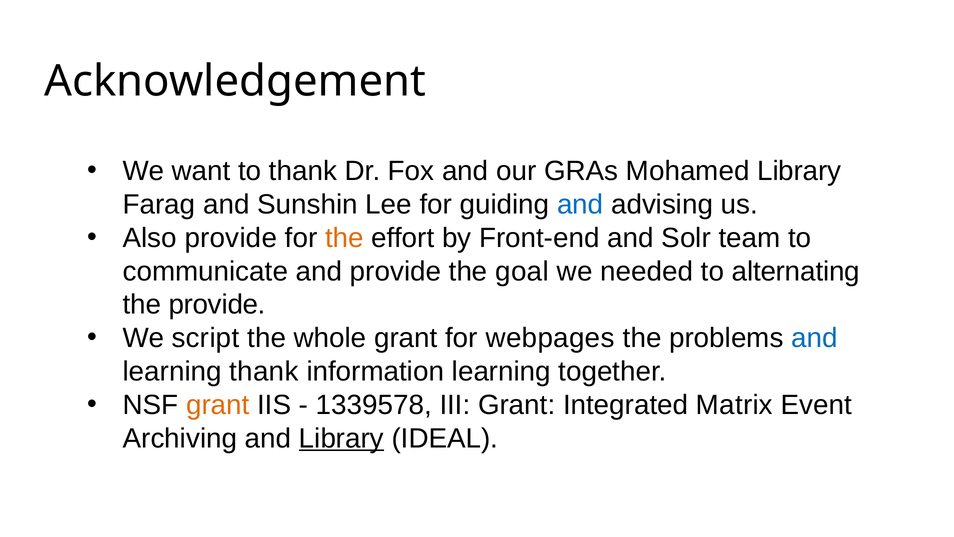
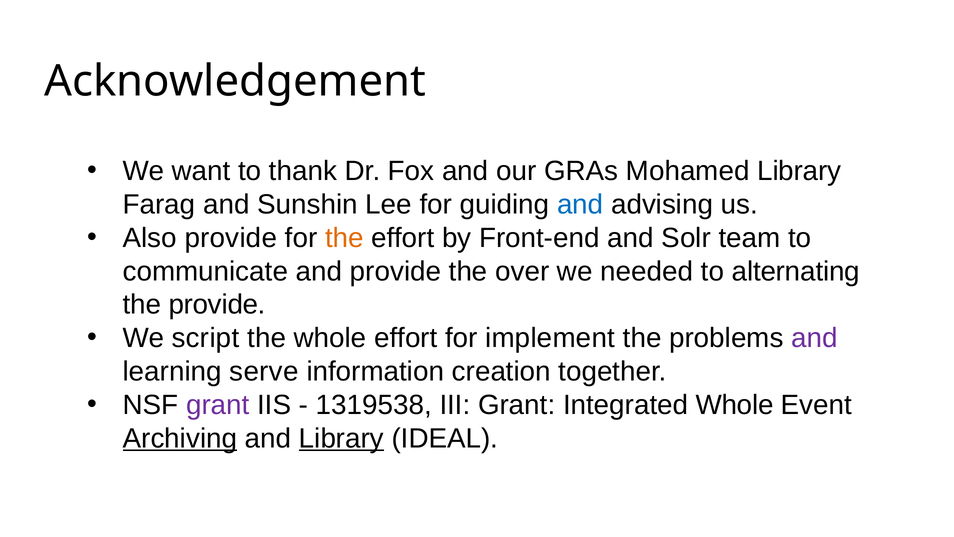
goal: goal -> over
whole grant: grant -> effort
webpages: webpages -> implement
and at (814, 338) colour: blue -> purple
learning thank: thank -> serve
information learning: learning -> creation
grant at (218, 405) colour: orange -> purple
1339578: 1339578 -> 1319538
Integrated Matrix: Matrix -> Whole
Archiving underline: none -> present
